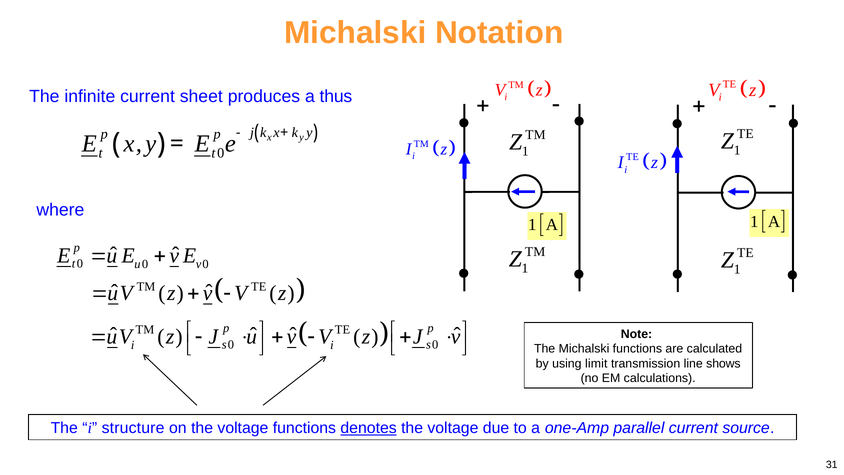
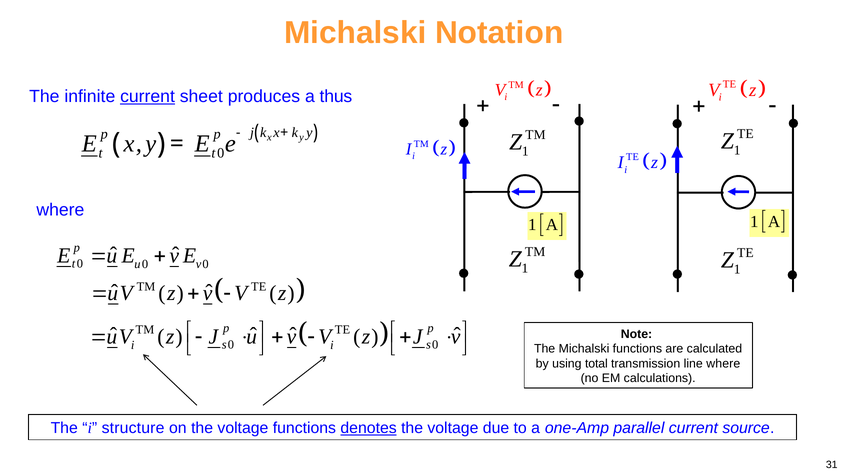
current at (148, 96) underline: none -> present
limit: limit -> total
line shows: shows -> where
